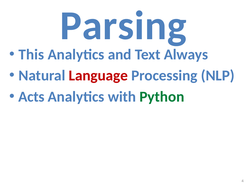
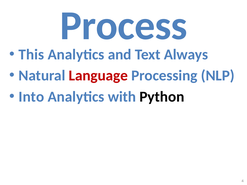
Parsing: Parsing -> Process
Acts: Acts -> Into
Python colour: green -> black
